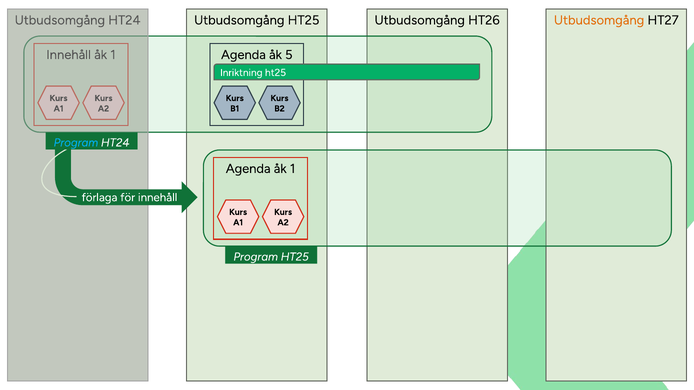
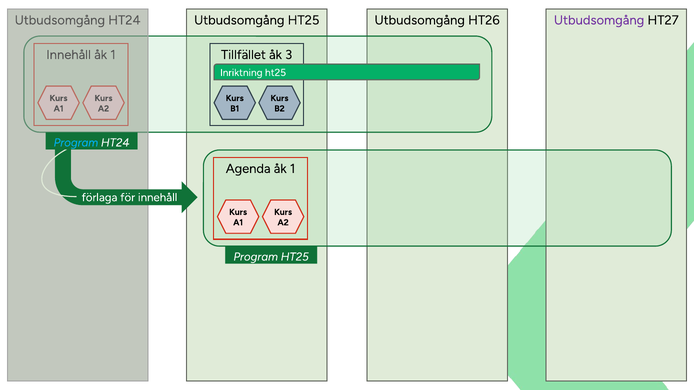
Utbudsomgång at (599, 20) colour: orange -> purple
Agenda at (243, 55): Agenda -> Tillfället
5: 5 -> 3
